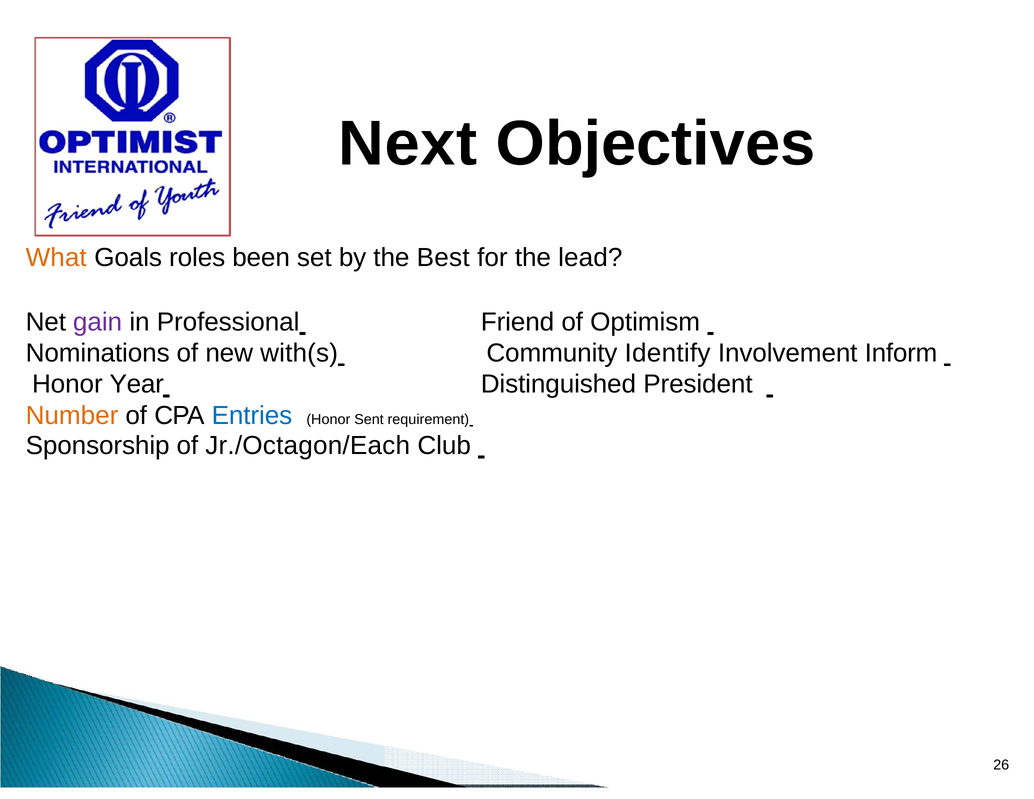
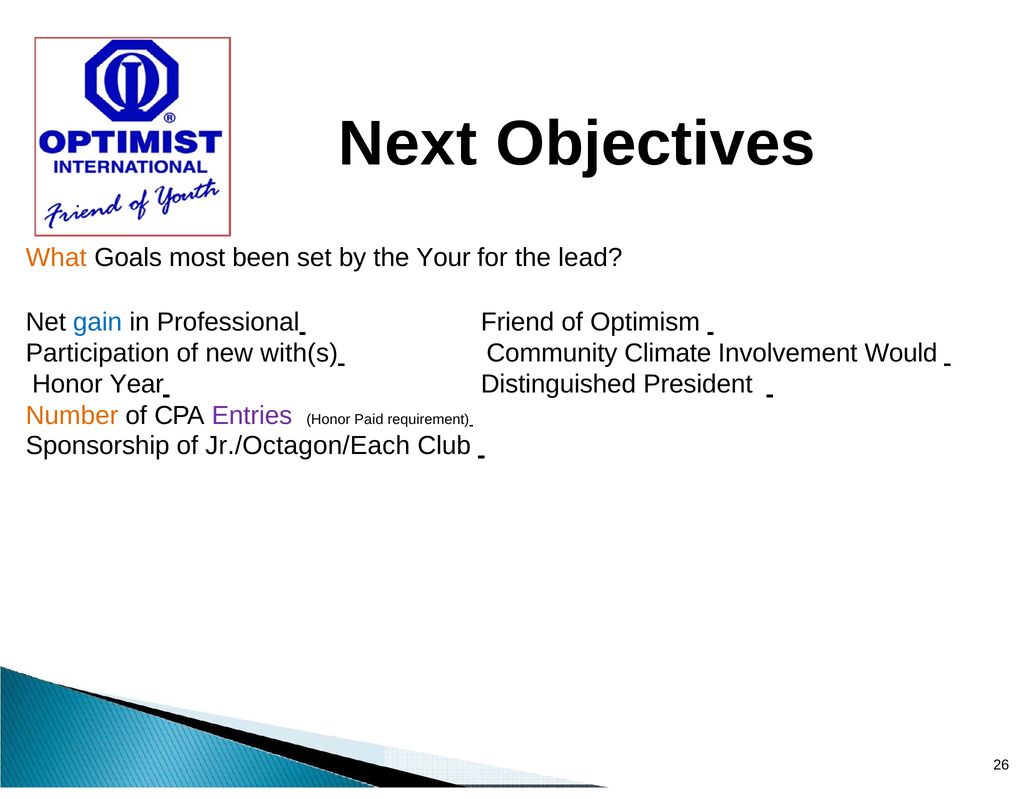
roles: roles -> most
Best: Best -> Your
gain colour: purple -> blue
Nominations: Nominations -> Participation
Identify: Identify -> Climate
Inform: Inform -> Would
Entries colour: blue -> purple
Sent: Sent -> Paid
